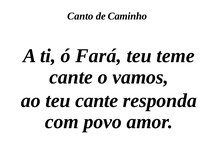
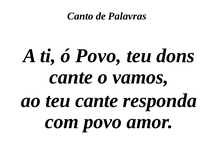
Caminho: Caminho -> Palavras
ó Fará: Fará -> Povo
teme: teme -> dons
